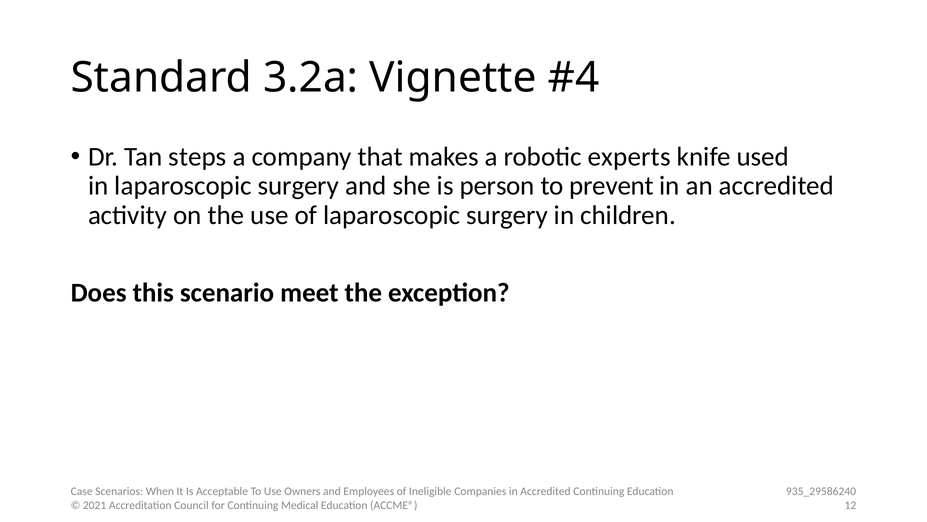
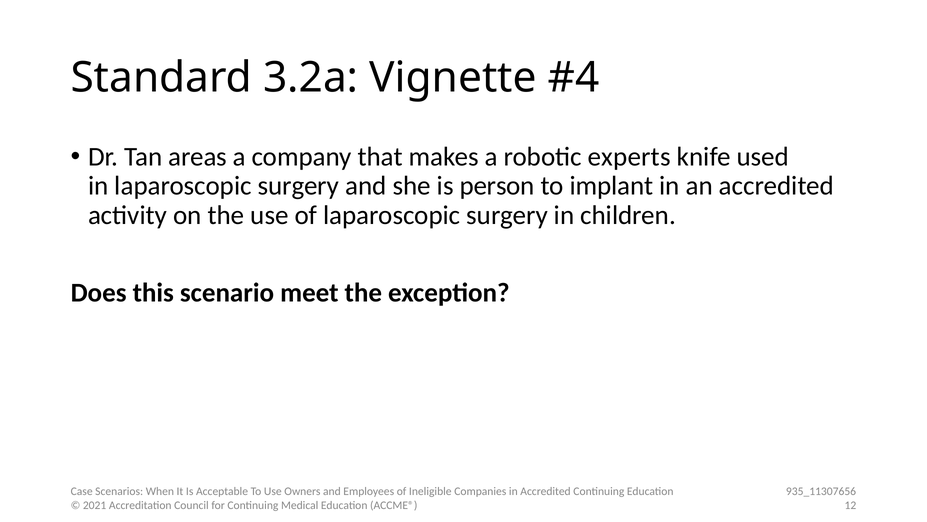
steps: steps -> areas
prevent: prevent -> implant
935_29586240: 935_29586240 -> 935_11307656
